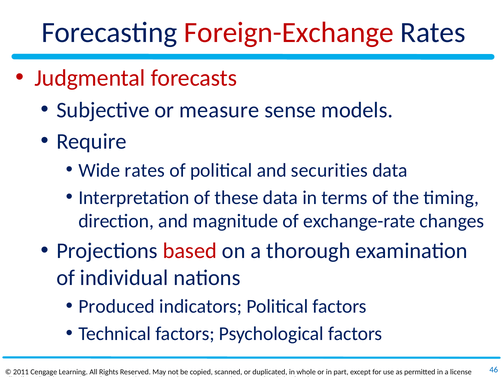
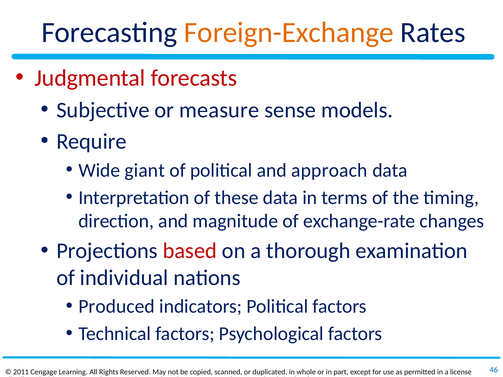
Foreign-Exchange colour: red -> orange
Wide rates: rates -> giant
securities: securities -> approach
